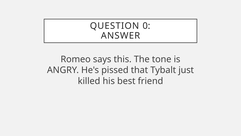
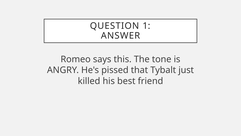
0: 0 -> 1
